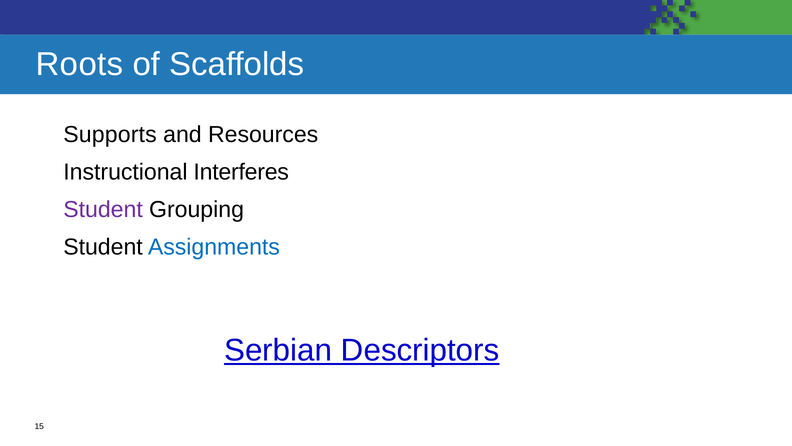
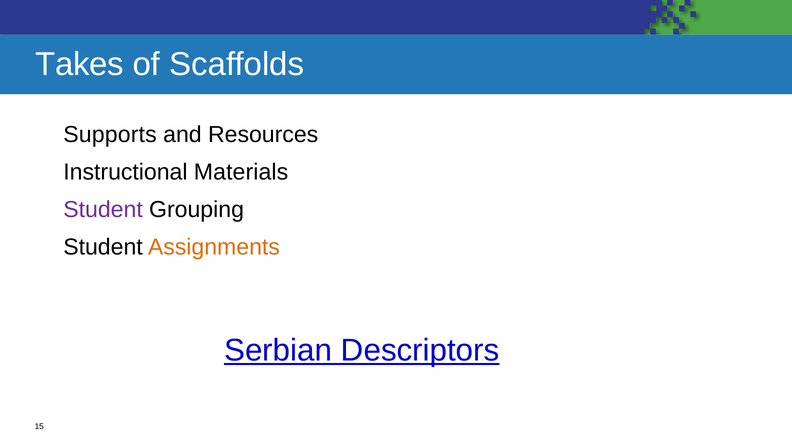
Roots: Roots -> Takes
Interferes: Interferes -> Materials
Assignments colour: blue -> orange
